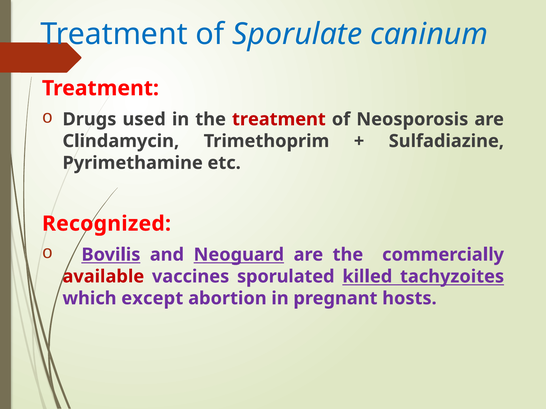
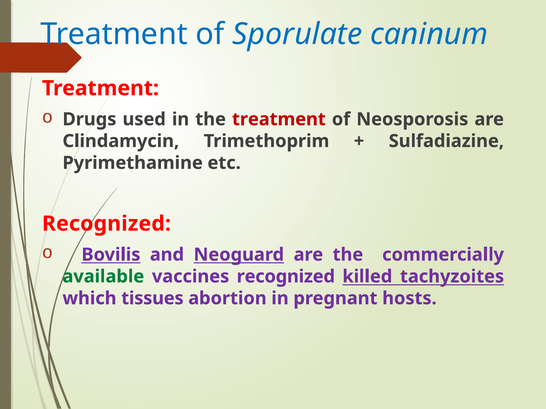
available colour: red -> green
vaccines sporulated: sporulated -> recognized
except: except -> tissues
